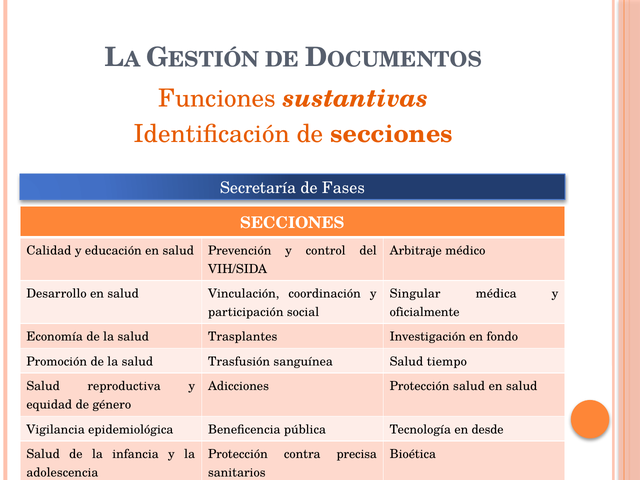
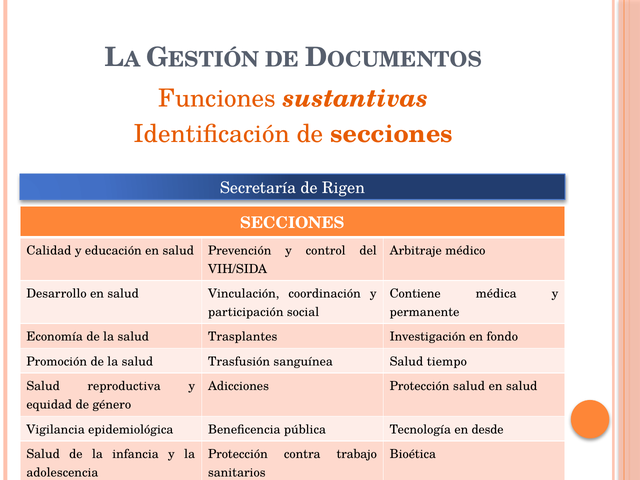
Fases: Fases -> Rigen
Singular: Singular -> Contiene
oficialmente: oficialmente -> permanente
precisa: precisa -> trabajo
